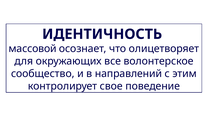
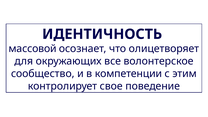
направлений: направлений -> компетенции
